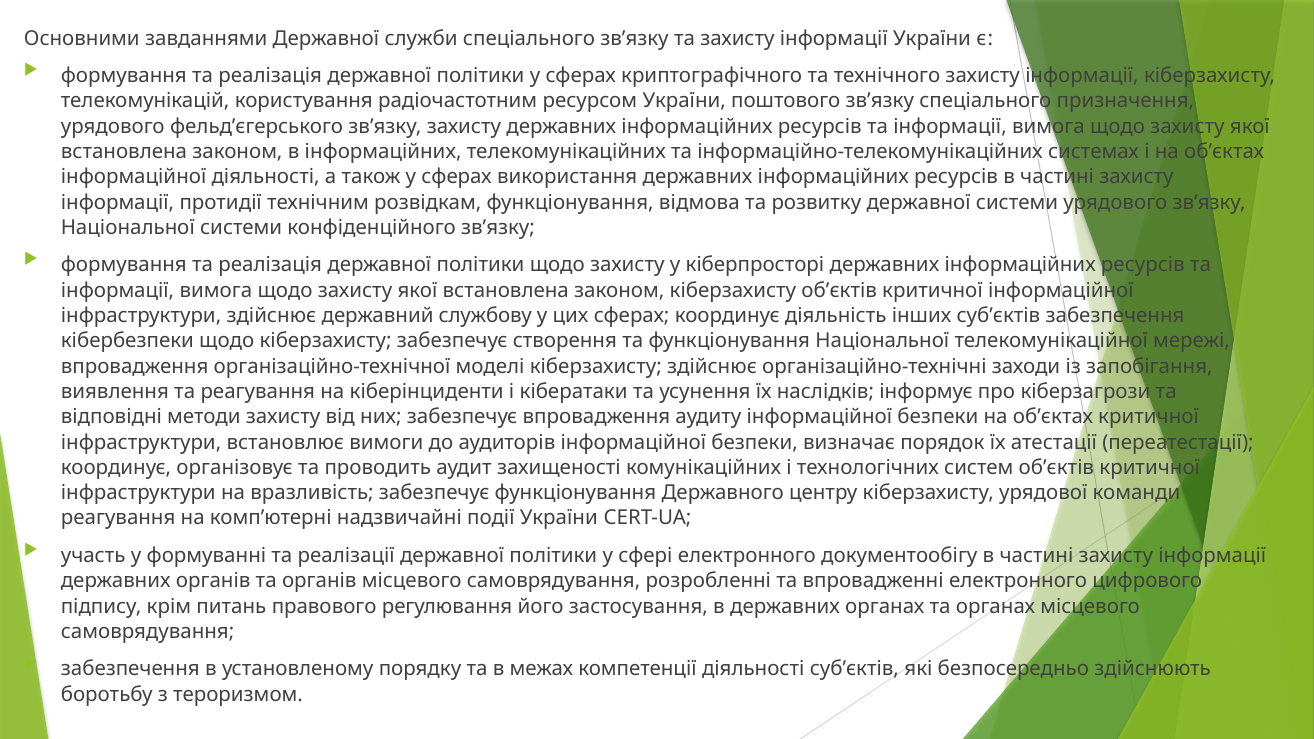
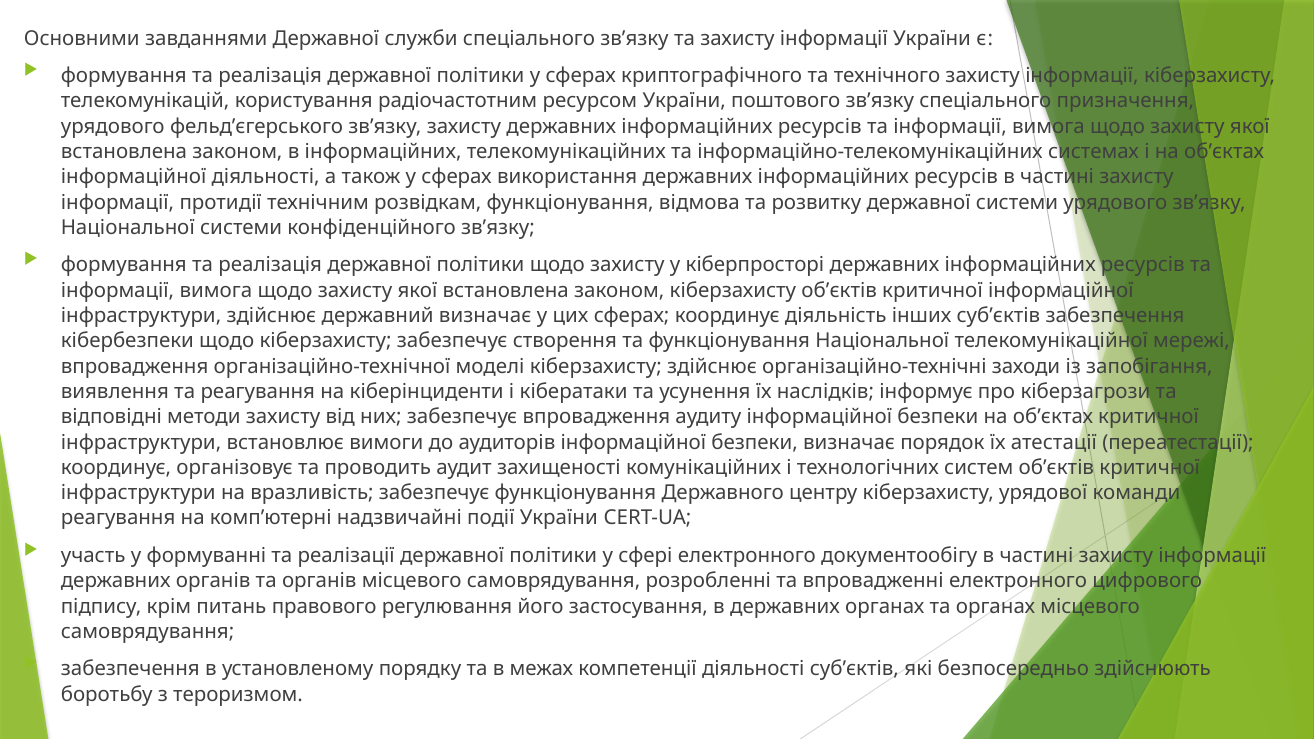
державний службову: службову -> визначає
